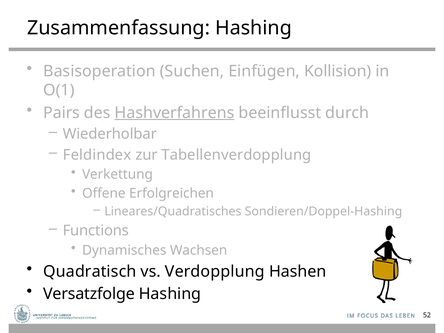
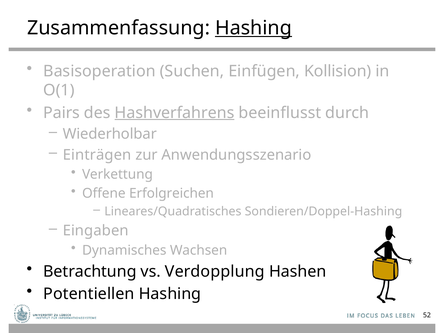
Hashing at (253, 28) underline: none -> present
Feldindex: Feldindex -> Einträgen
Tabellenverdopplung: Tabellenverdopplung -> Anwendungsszenario
Functions: Functions -> Eingaben
Quadratisch: Quadratisch -> Betrachtung
Versatzfolge: Versatzfolge -> Potentiellen
